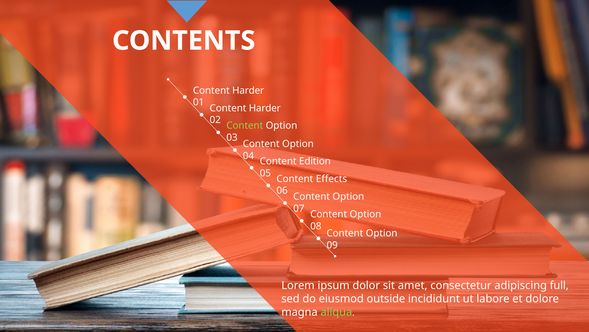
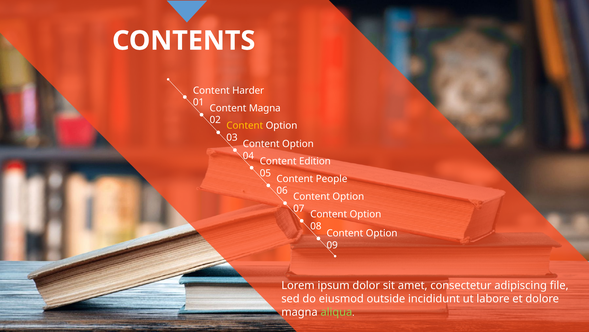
Harder at (265, 108): Harder -> Magna
Content at (245, 125) colour: light green -> yellow
Effects: Effects -> People
full: full -> file
